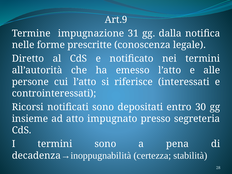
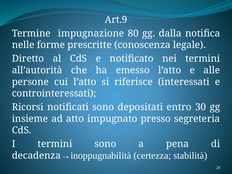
31: 31 -> 80
